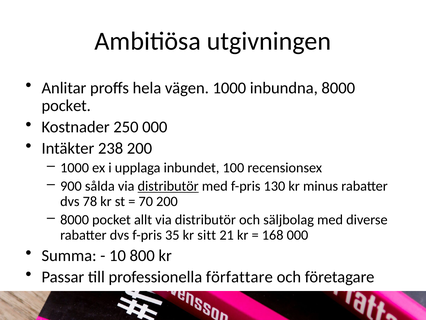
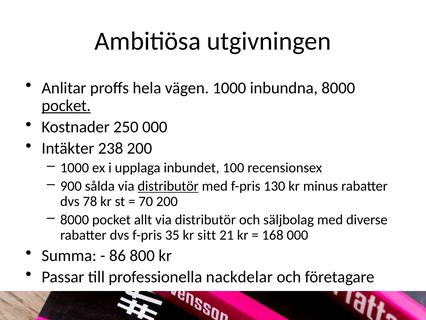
pocket at (66, 106) underline: none -> present
10: 10 -> 86
författare: författare -> nackdelar
